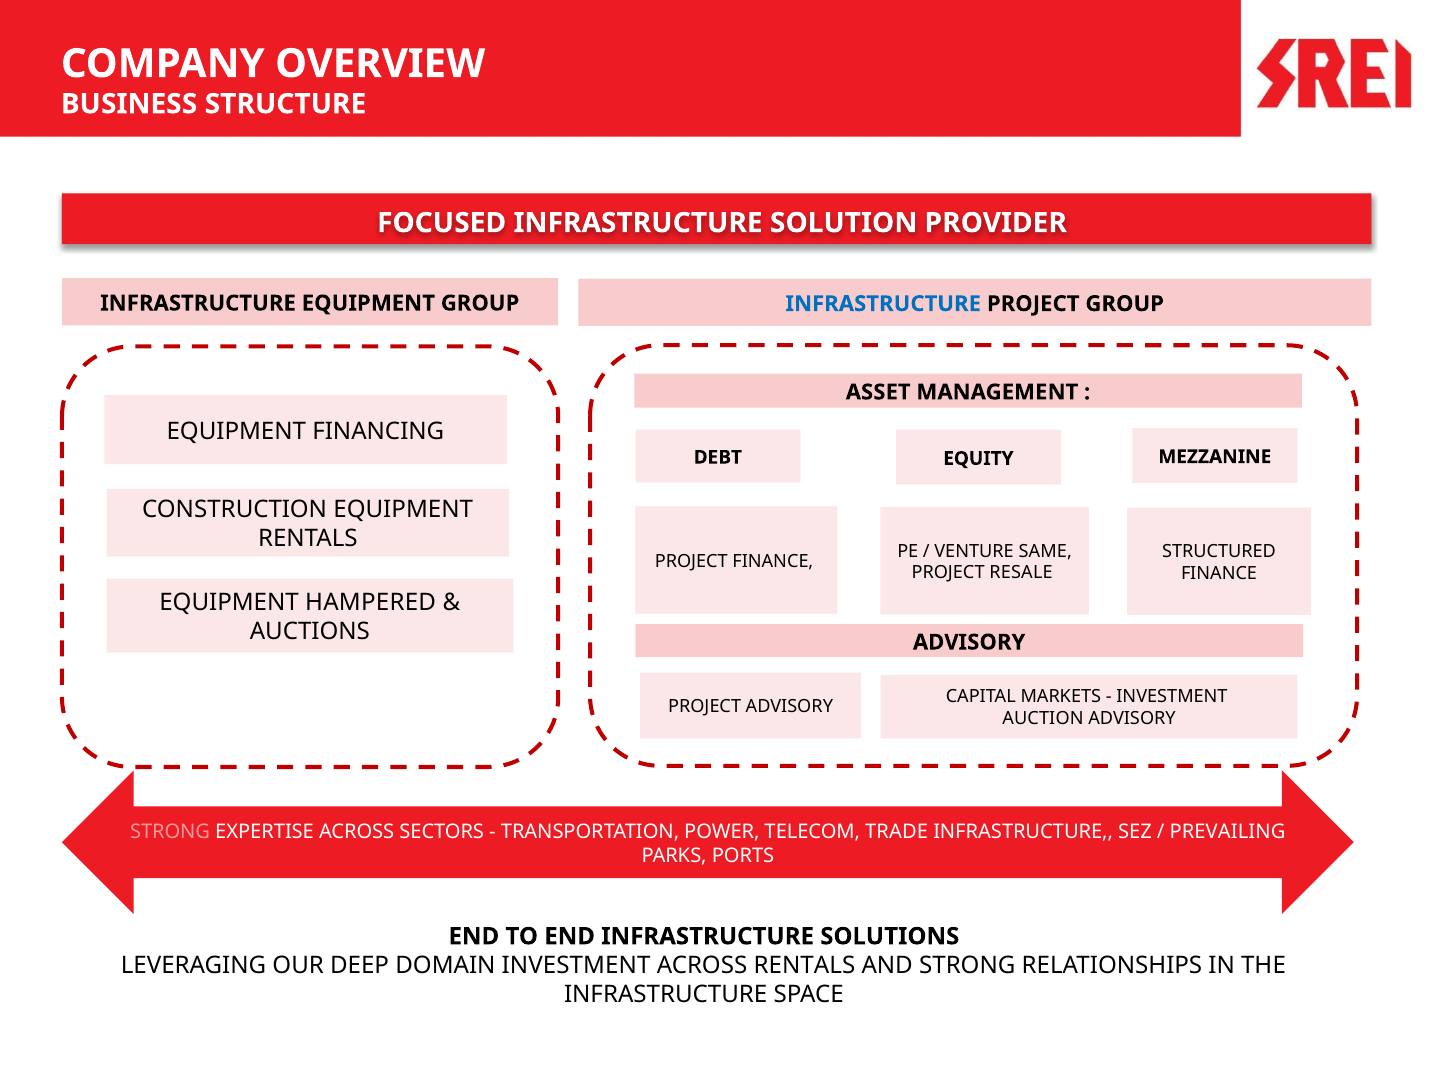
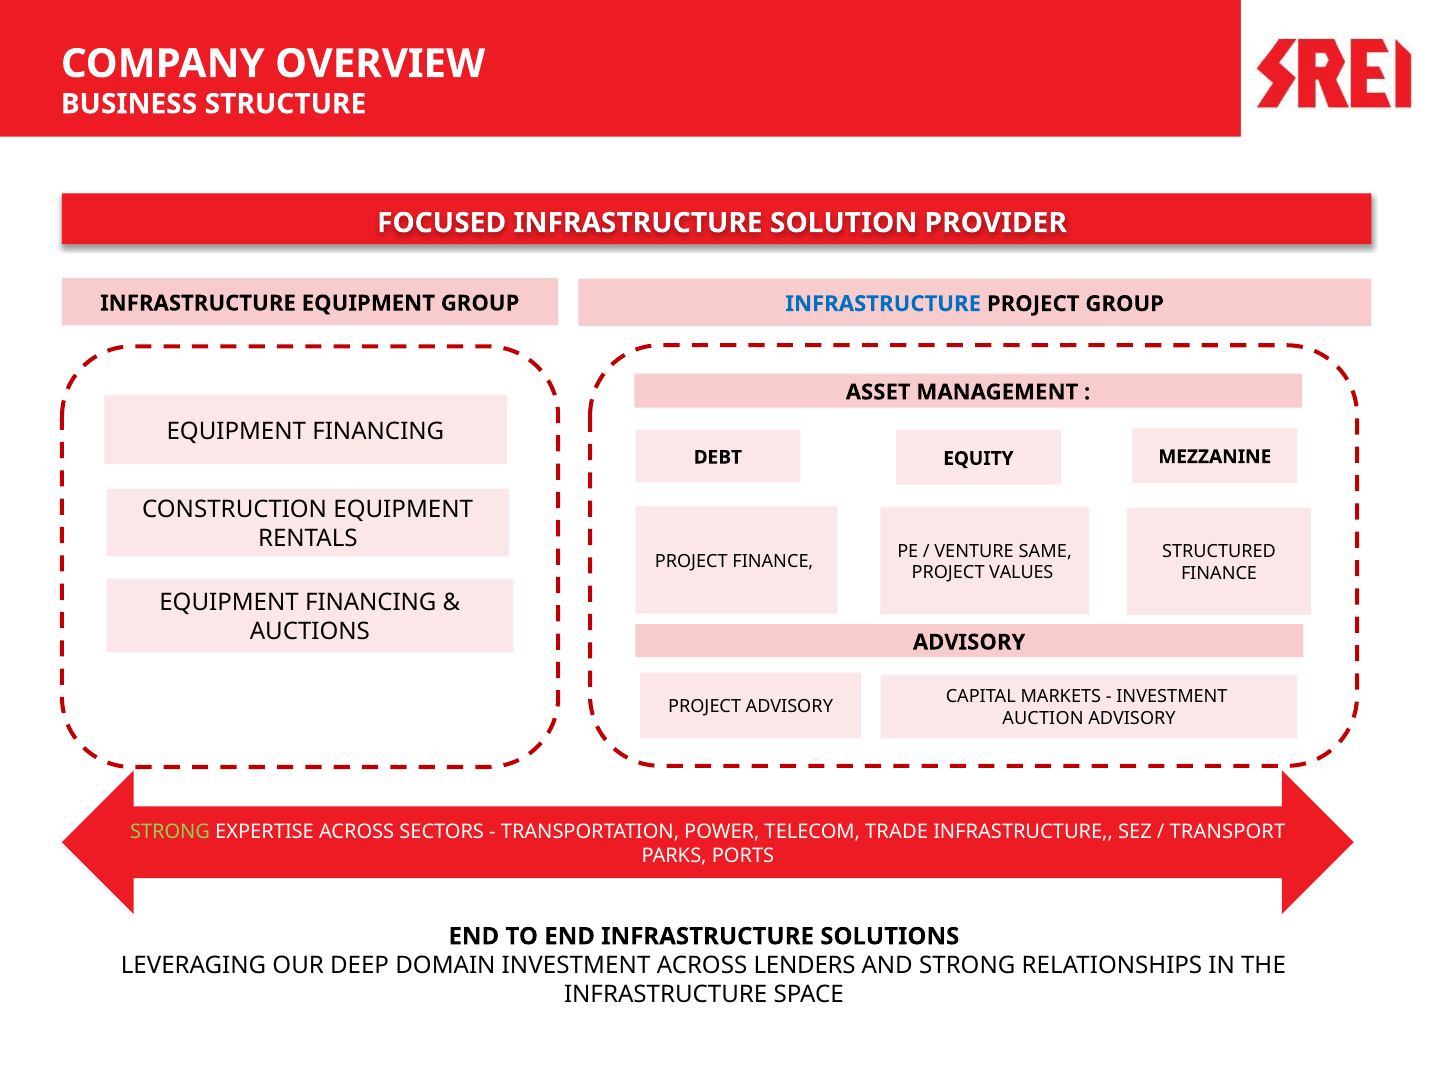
RESALE: RESALE -> VALUES
HAMPERED at (371, 603): HAMPERED -> FINANCING
STRONG at (170, 831) colour: pink -> light green
PREVAILING: PREVAILING -> TRANSPORT
ACROSS RENTALS: RENTALS -> LENDERS
